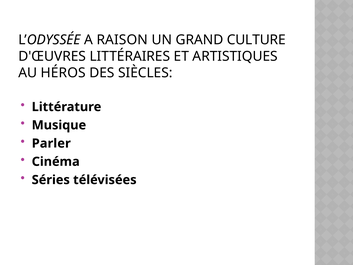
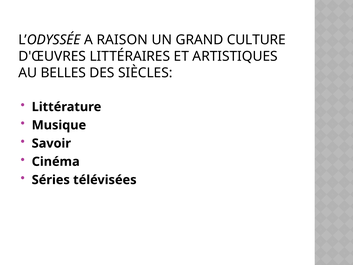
HÉROS: HÉROS -> BELLES
Parler: Parler -> Savoir
